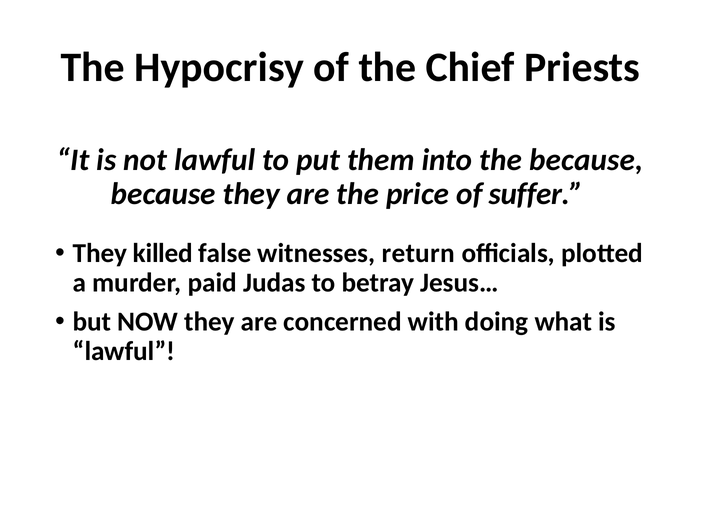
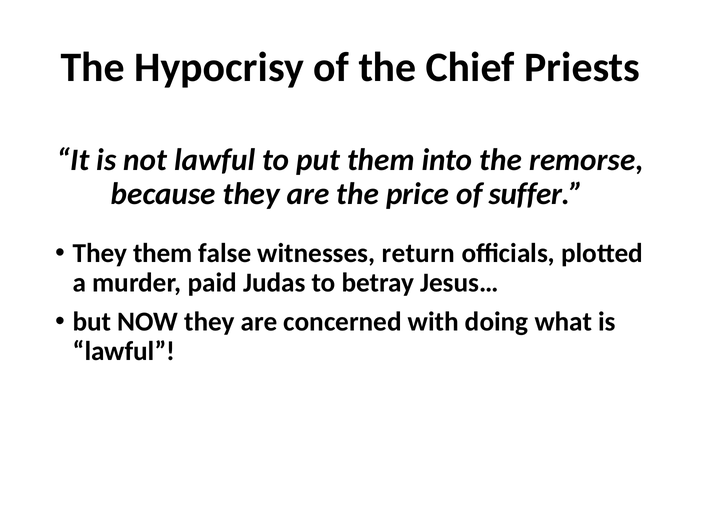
the because: because -> remorse
They killed: killed -> them
